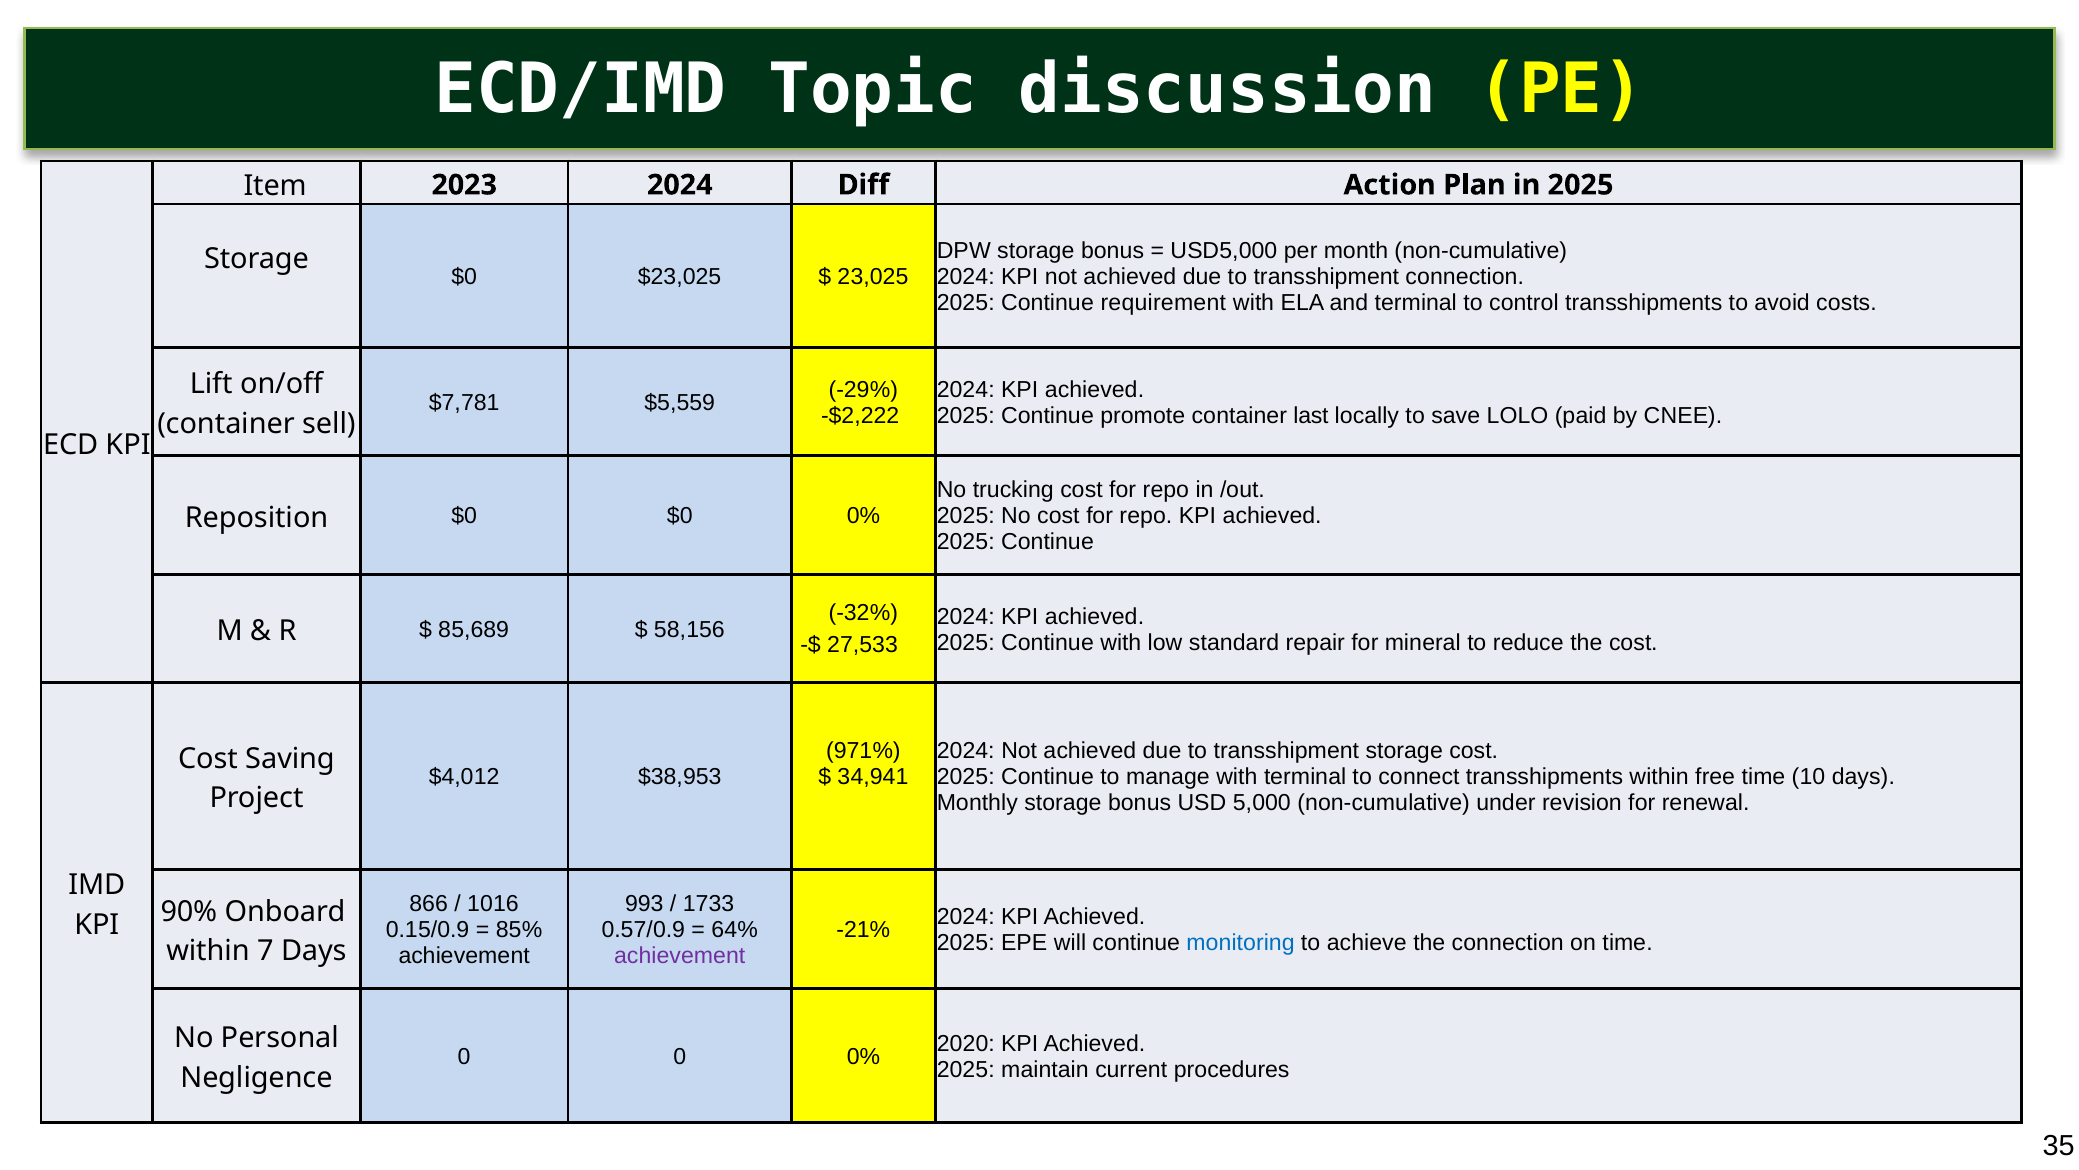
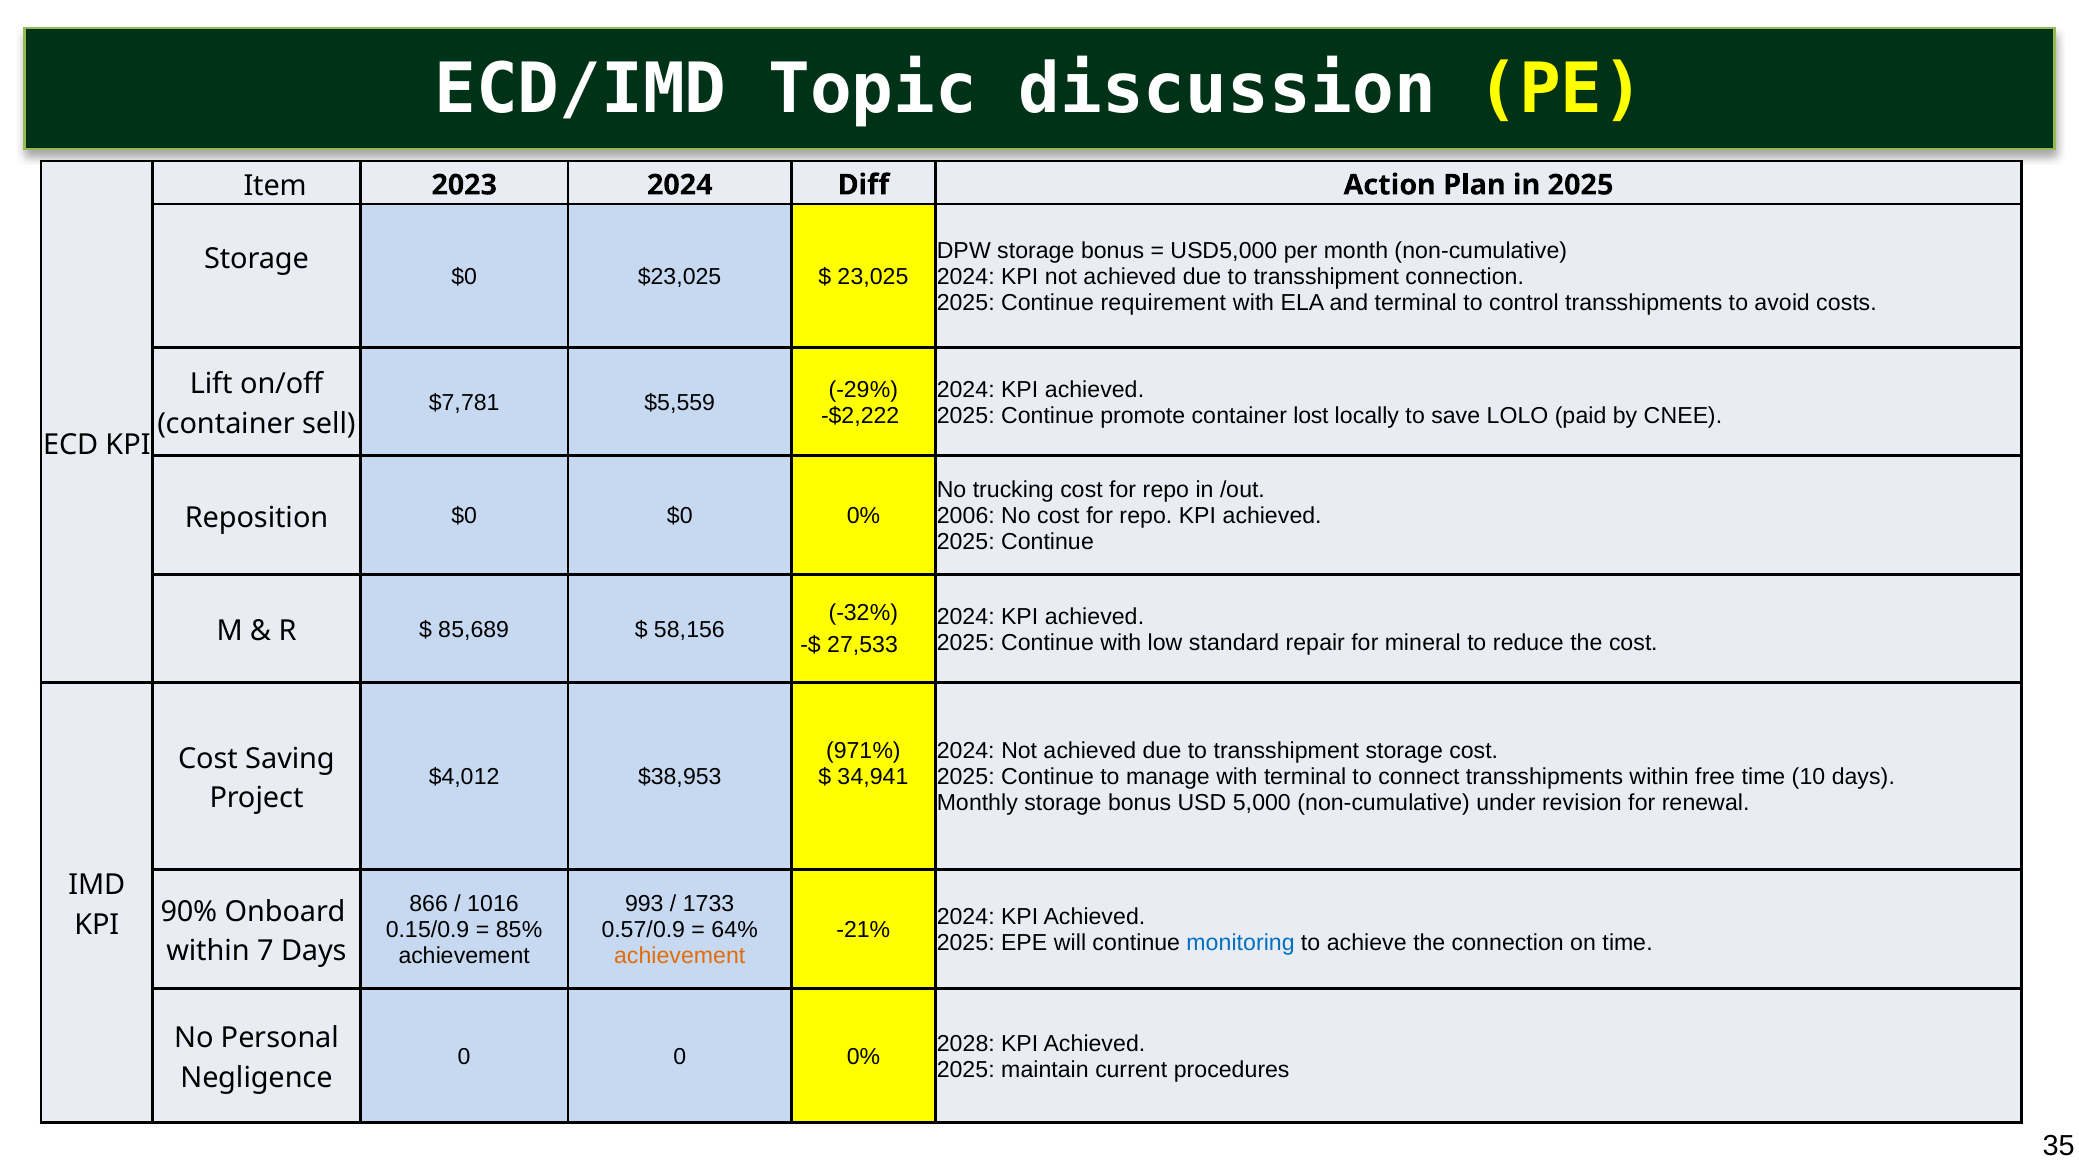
last: last -> lost
2025 at (966, 516): 2025 -> 2006
achievement at (680, 956) colour: purple -> orange
2020: 2020 -> 2028
